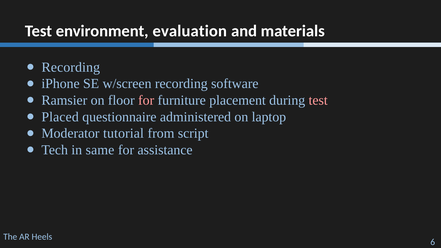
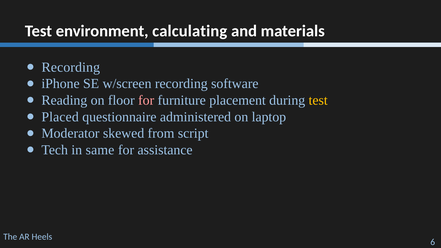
evaluation: evaluation -> calculating
Ramsier: Ramsier -> Reading
test at (318, 100) colour: pink -> yellow
tutorial: tutorial -> skewed
